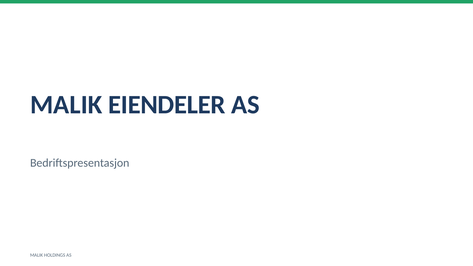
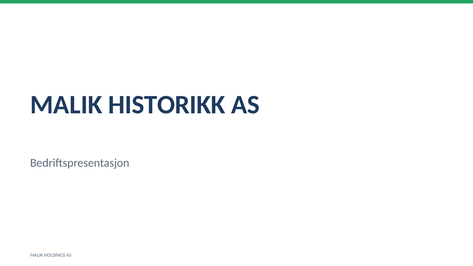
EIENDELER: EIENDELER -> HISTORIKK
